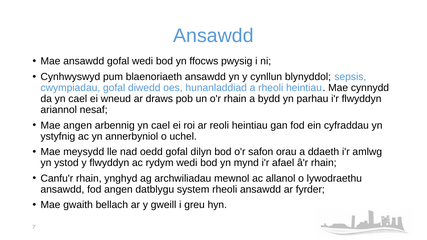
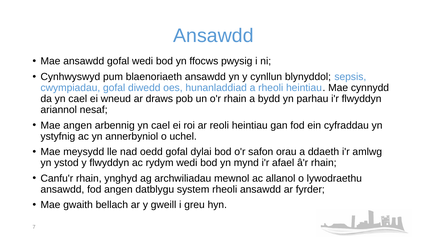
dilyn: dilyn -> dylai
